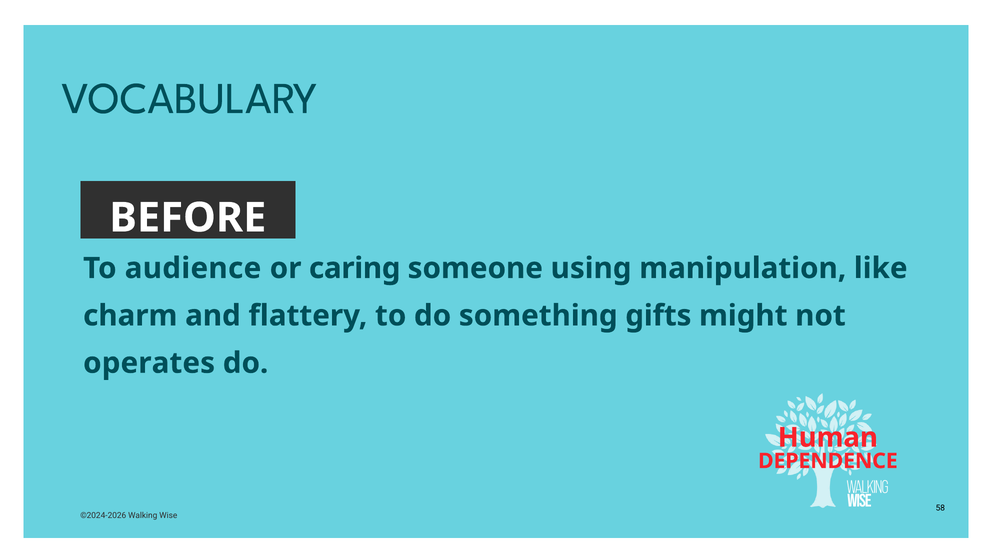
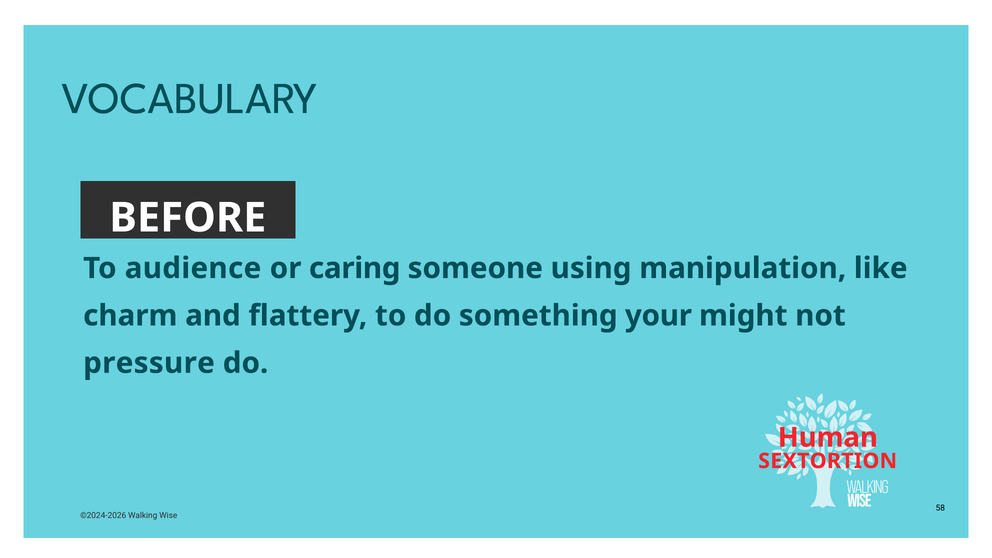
gifts: gifts -> your
operates: operates -> pressure
DEPENDENCE: DEPENDENCE -> SEXTORTION
